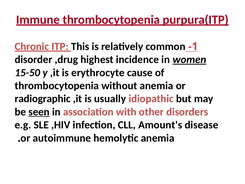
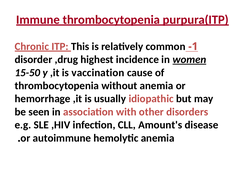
erythrocyte: erythrocyte -> vaccination
radiographic: radiographic -> hemorrhage
seen underline: present -> none
